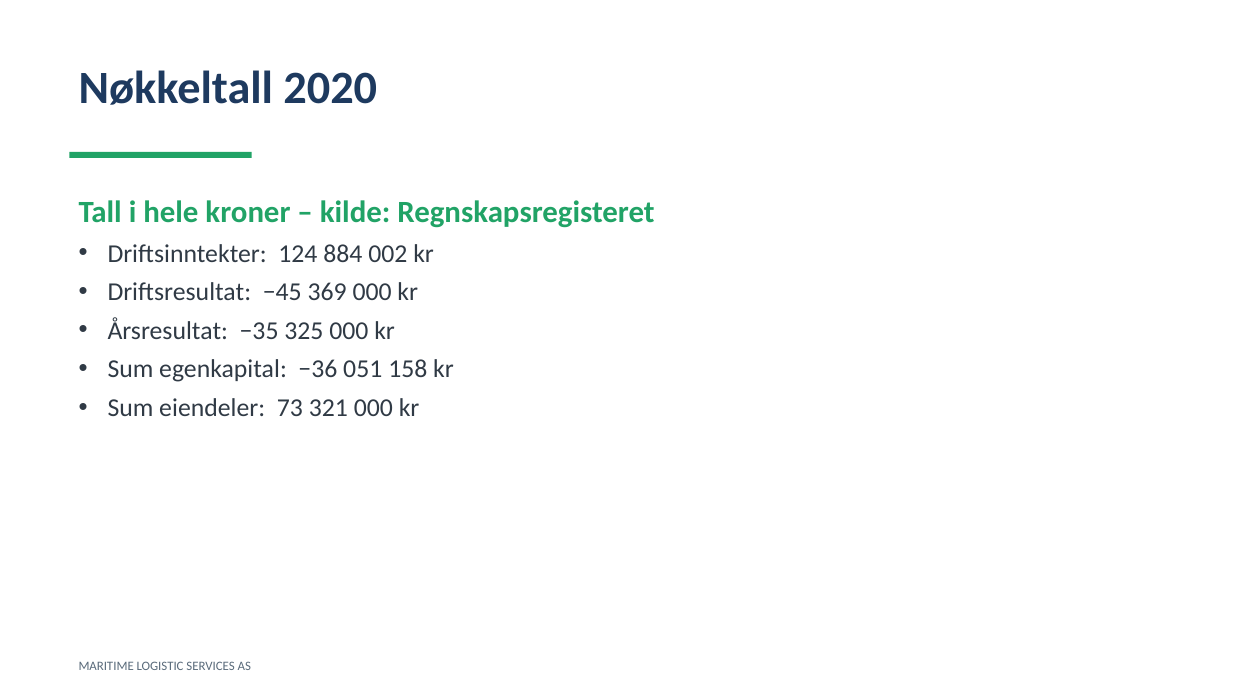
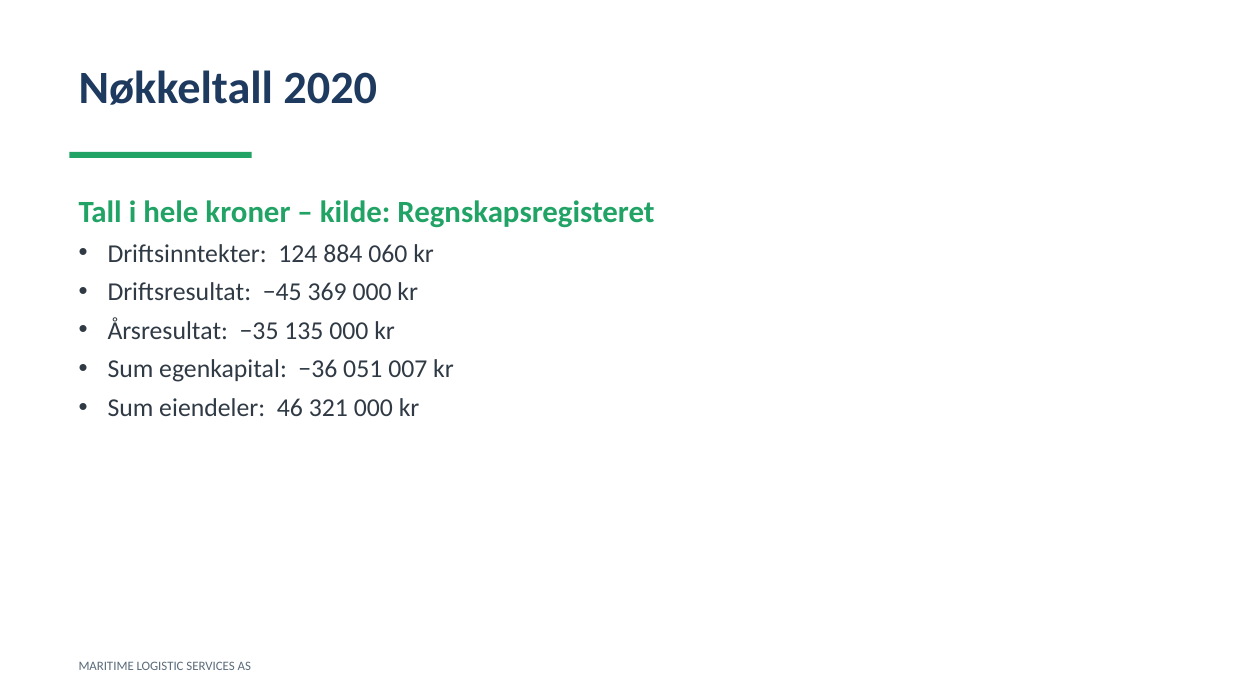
002: 002 -> 060
325: 325 -> 135
158: 158 -> 007
73: 73 -> 46
